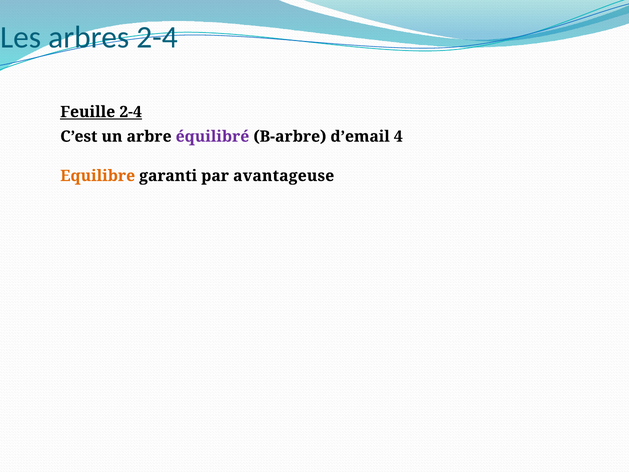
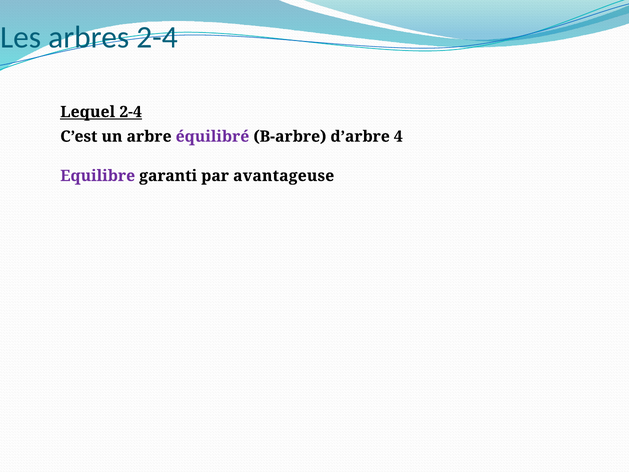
Feuille: Feuille -> Lequel
d’email: d’email -> d’arbre
Equilibre colour: orange -> purple
